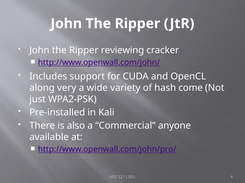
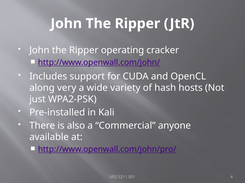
reviewing: reviewing -> operating
come: come -> hosts
